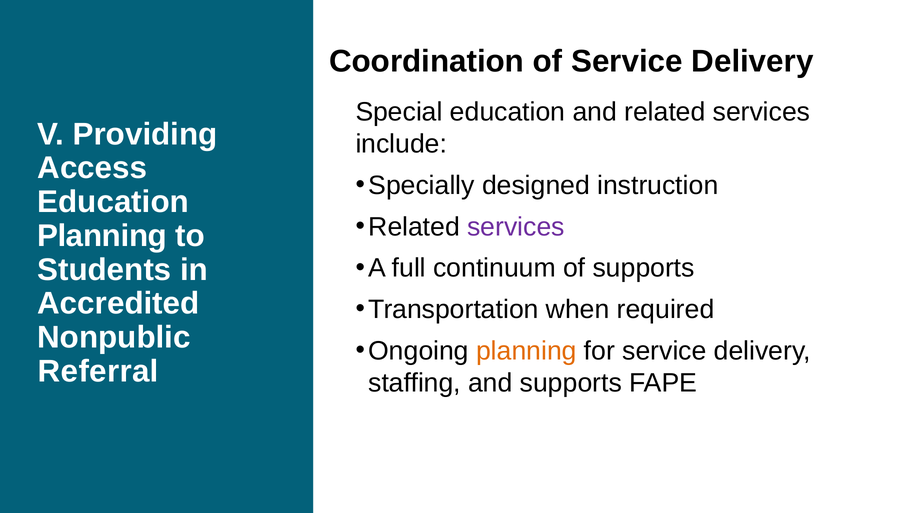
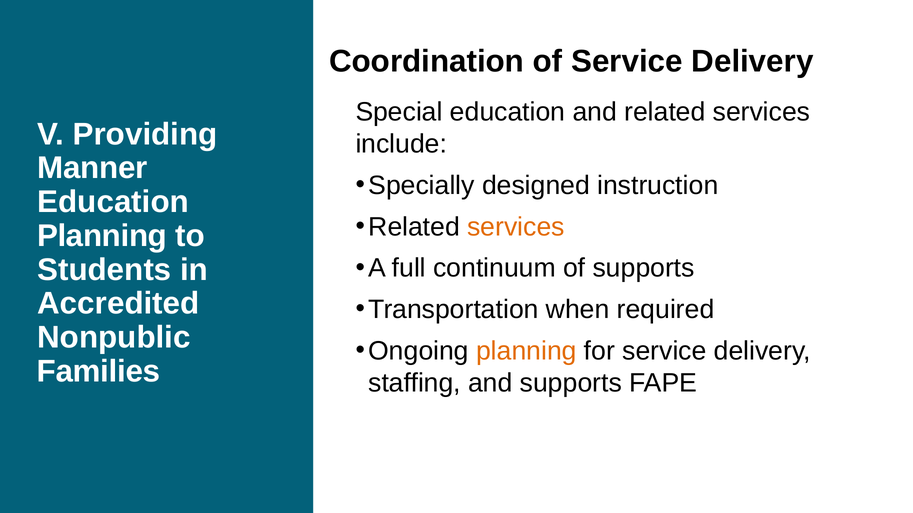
Access: Access -> Manner
services at (516, 227) colour: purple -> orange
Referral: Referral -> Families
